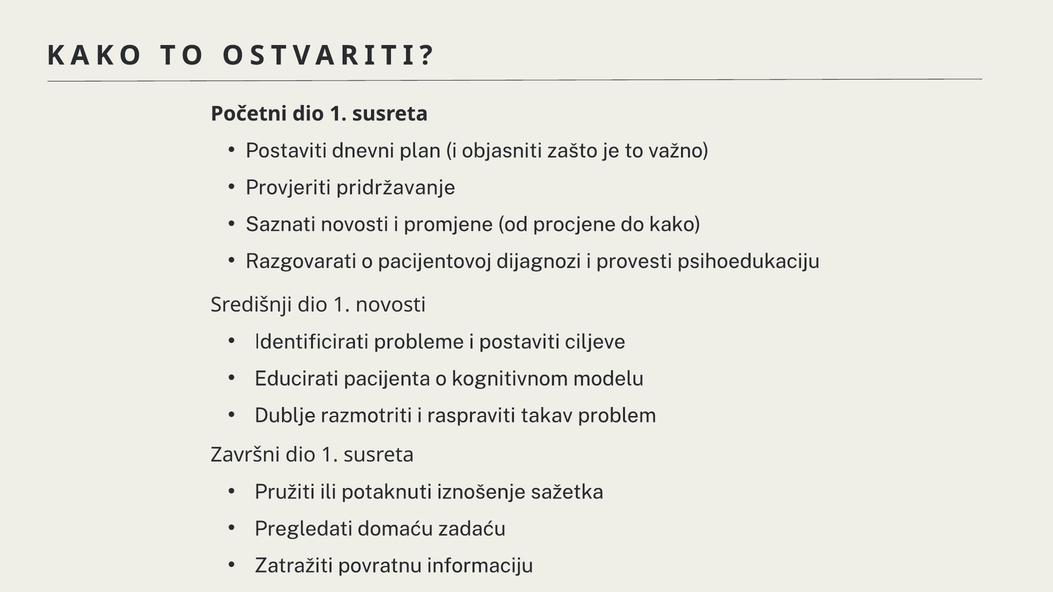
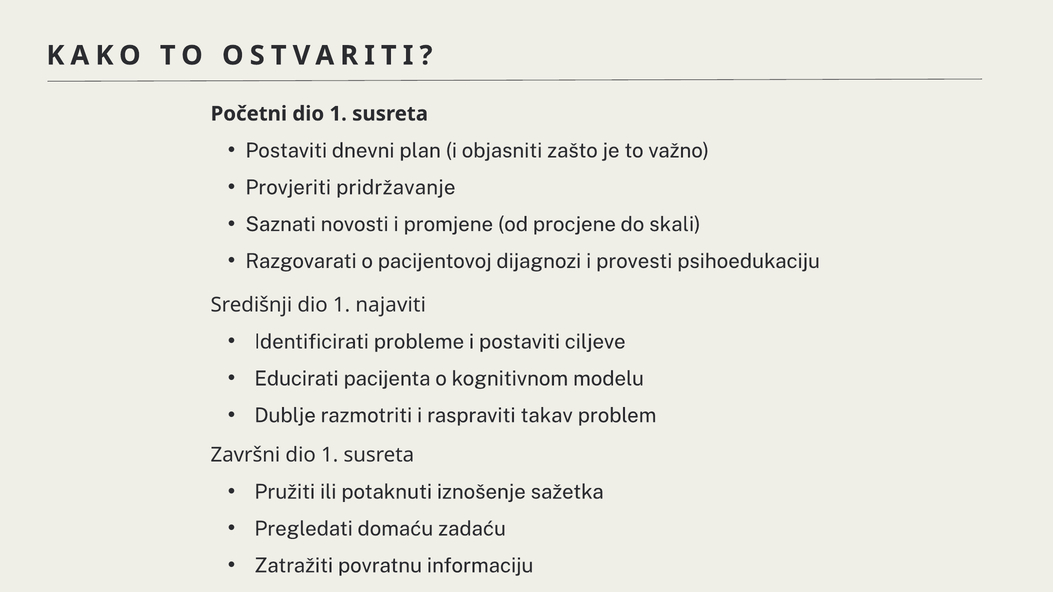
do kako: kako -> skali
1 novosti: novosti -> najaviti
